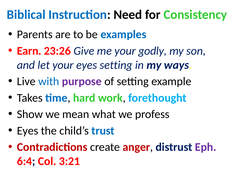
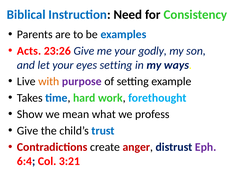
Earn: Earn -> Acts
with colour: blue -> orange
Eyes at (28, 130): Eyes -> Give
